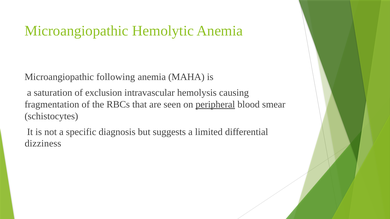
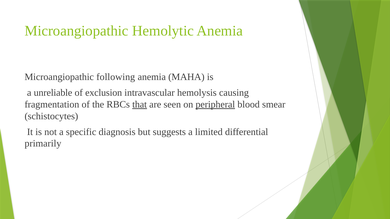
saturation: saturation -> unreliable
that underline: none -> present
dizziness: dizziness -> primarily
